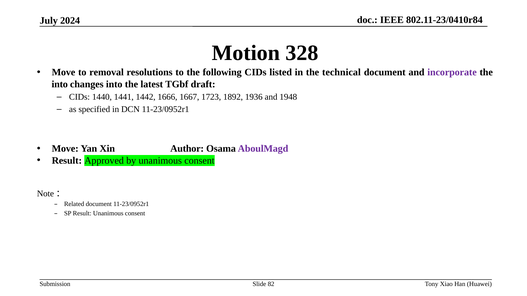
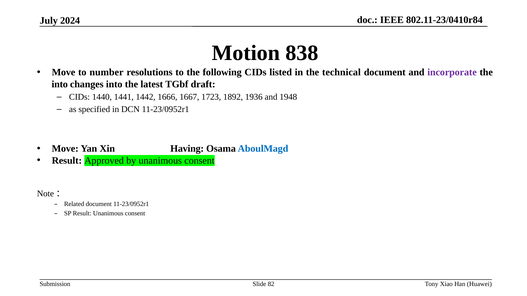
328: 328 -> 838
removal: removal -> number
Author: Author -> Having
AboulMagd colour: purple -> blue
